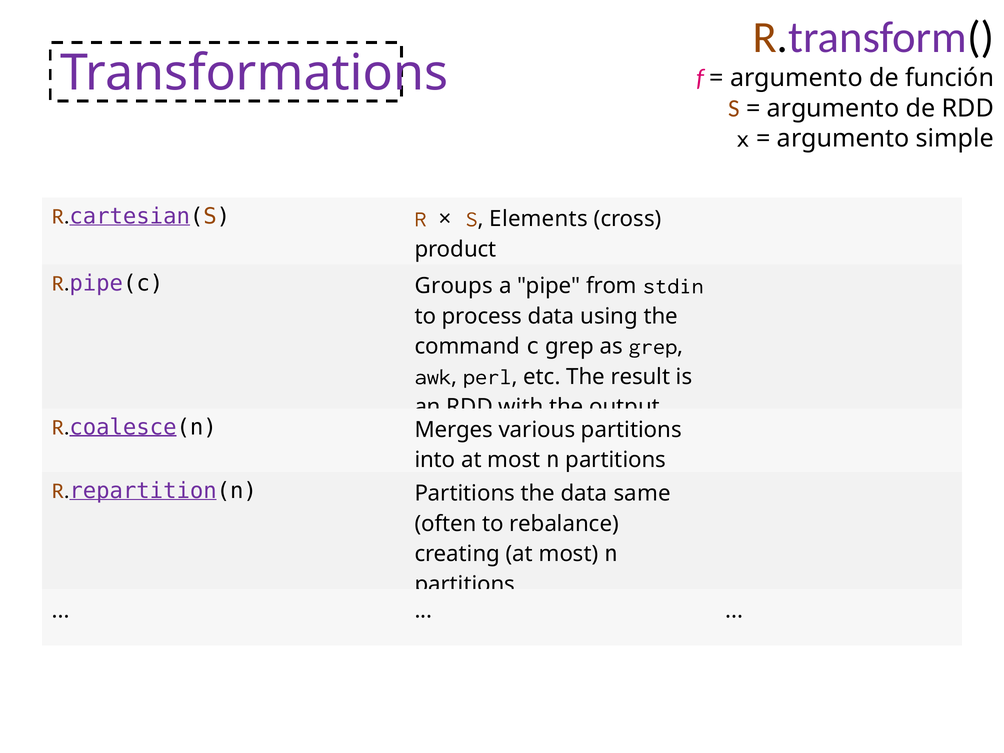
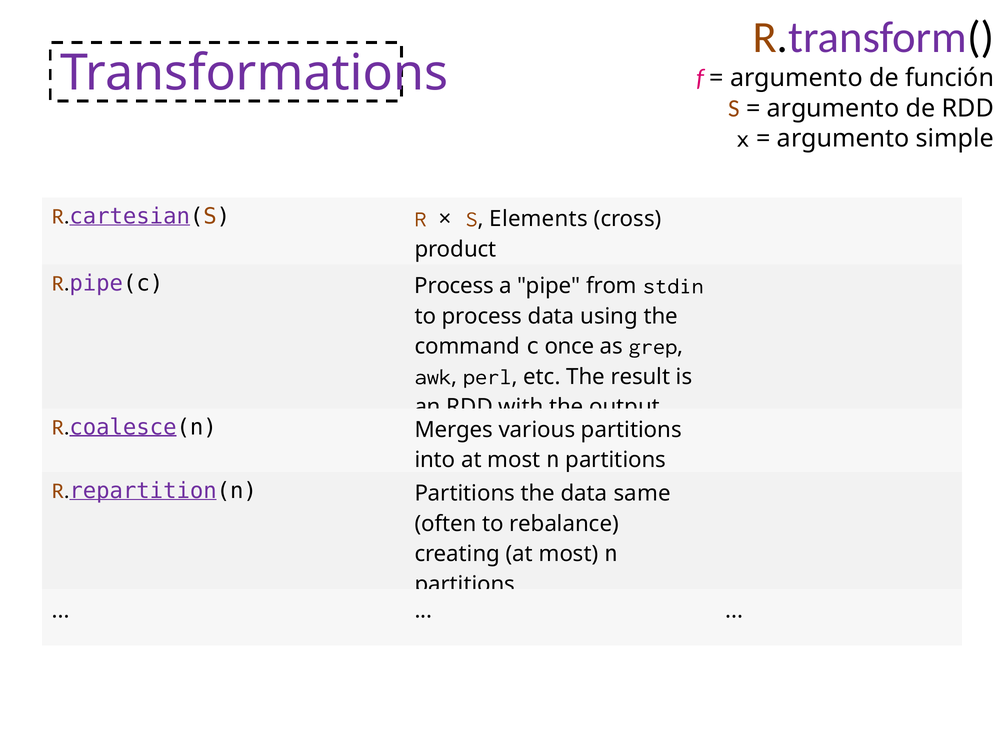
R.pipe(c Groups: Groups -> Process
c grep: grep -> once
